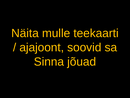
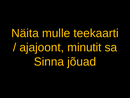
soovid: soovid -> minutit
